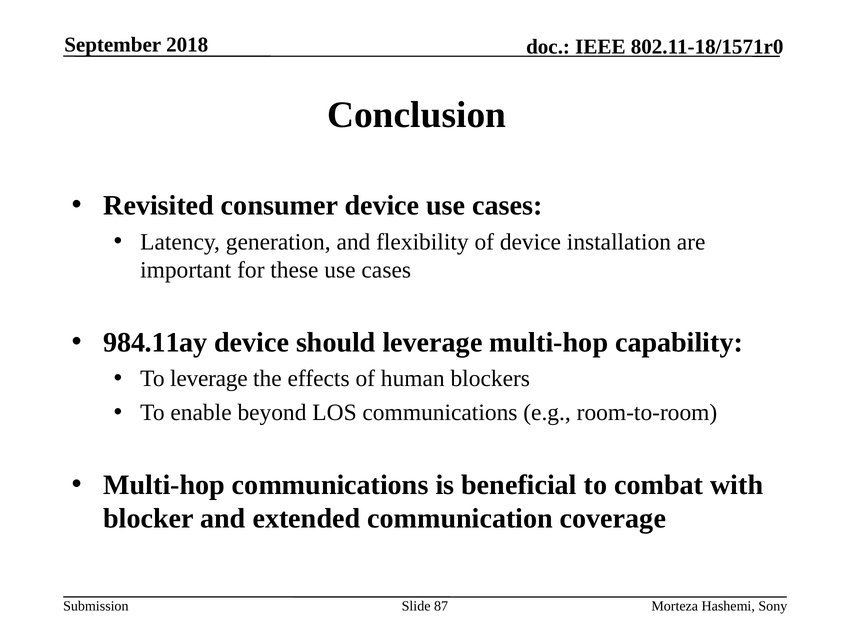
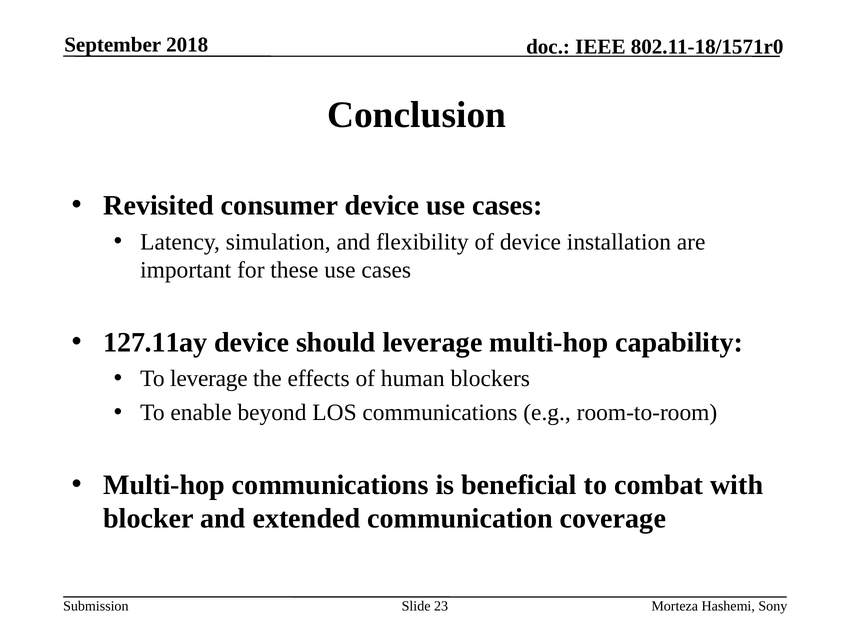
generation: generation -> simulation
984.11ay: 984.11ay -> 127.11ay
87: 87 -> 23
